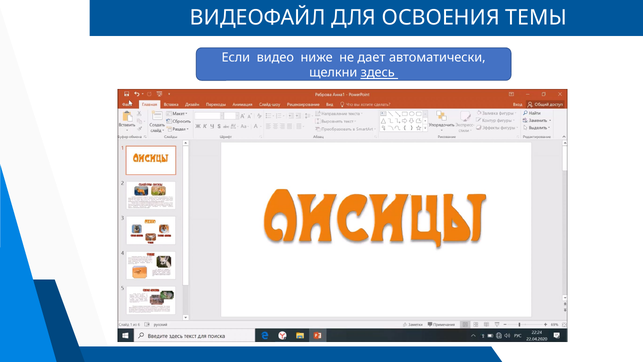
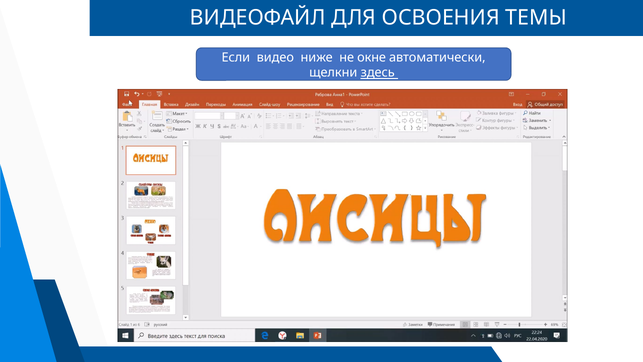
дает: дает -> окне
